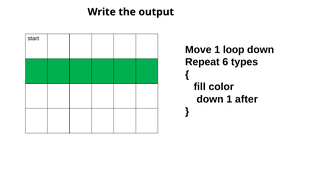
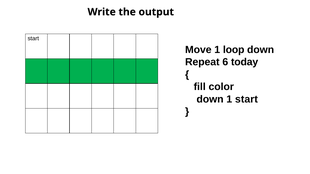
types: types -> today
1 after: after -> start
